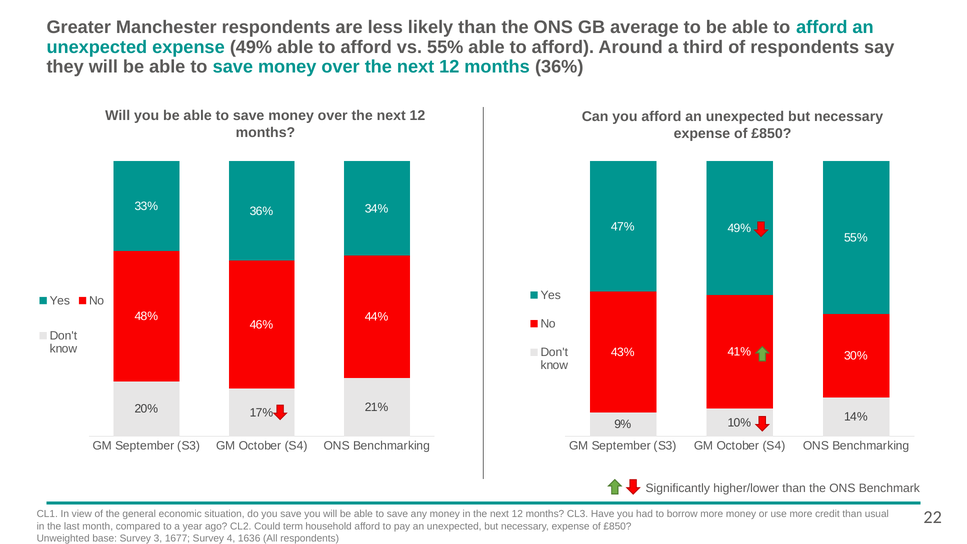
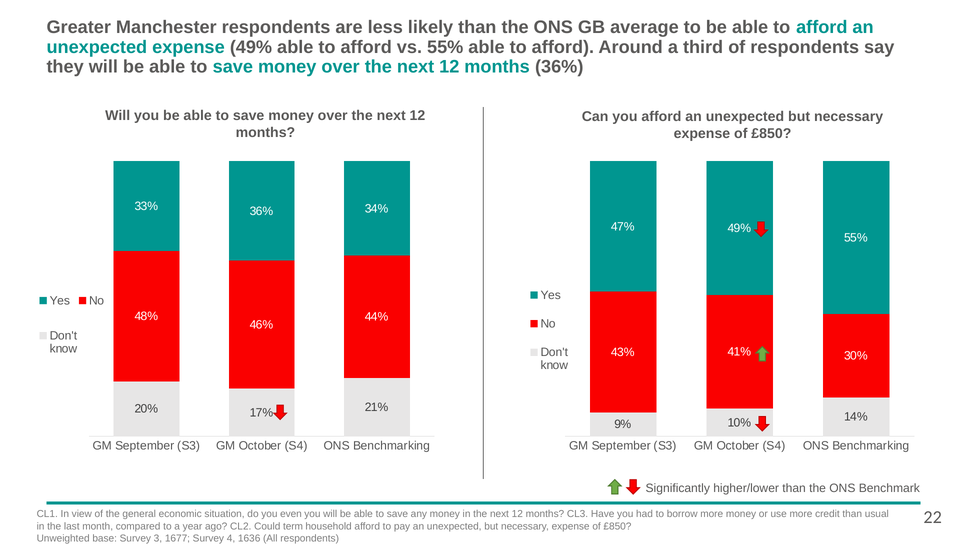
you save: save -> even
